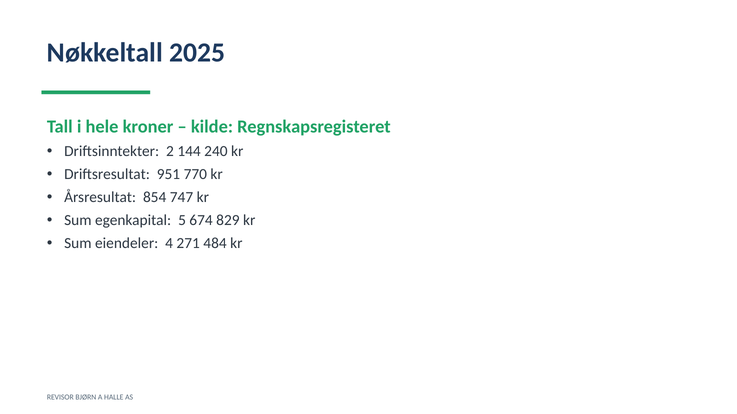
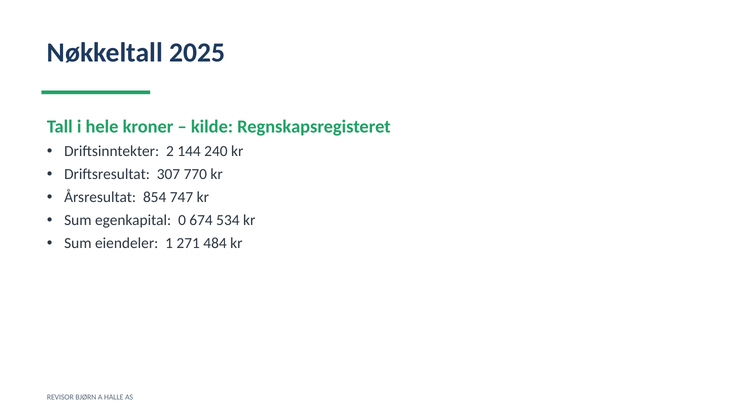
951: 951 -> 307
5: 5 -> 0
829: 829 -> 534
4: 4 -> 1
